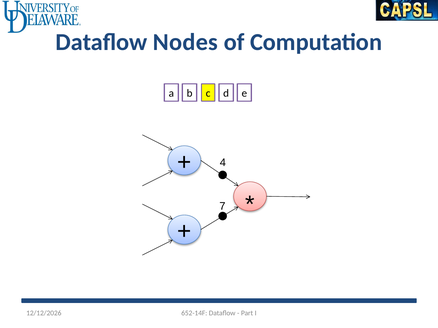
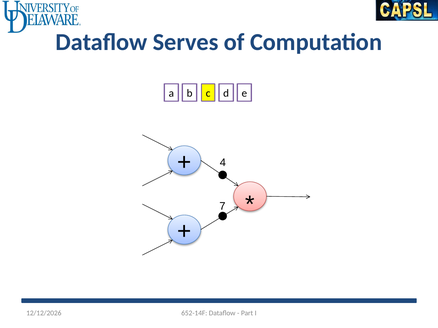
Nodes: Nodes -> Serves
